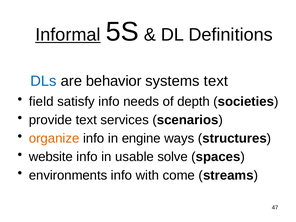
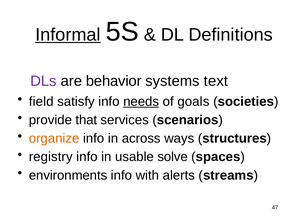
DLs colour: blue -> purple
needs underline: none -> present
depth: depth -> goals
provide text: text -> that
engine: engine -> across
website: website -> registry
come: come -> alerts
